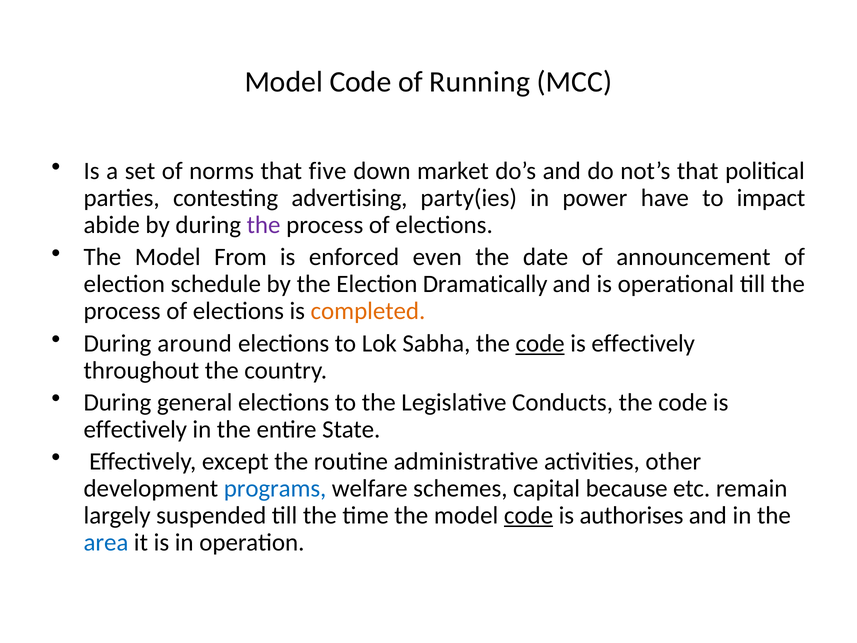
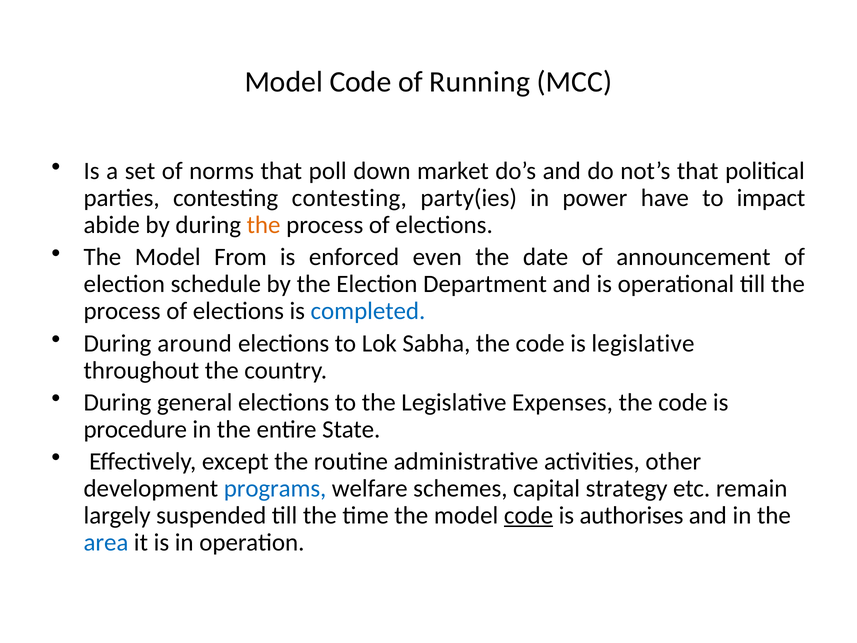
five: five -> poll
contesting advertising: advertising -> contesting
the at (264, 225) colour: purple -> orange
Dramatically: Dramatically -> Department
completed colour: orange -> blue
code at (540, 343) underline: present -> none
effectively at (643, 343): effectively -> legislative
Conducts: Conducts -> Expenses
effectively at (135, 429): effectively -> procedure
because: because -> strategy
